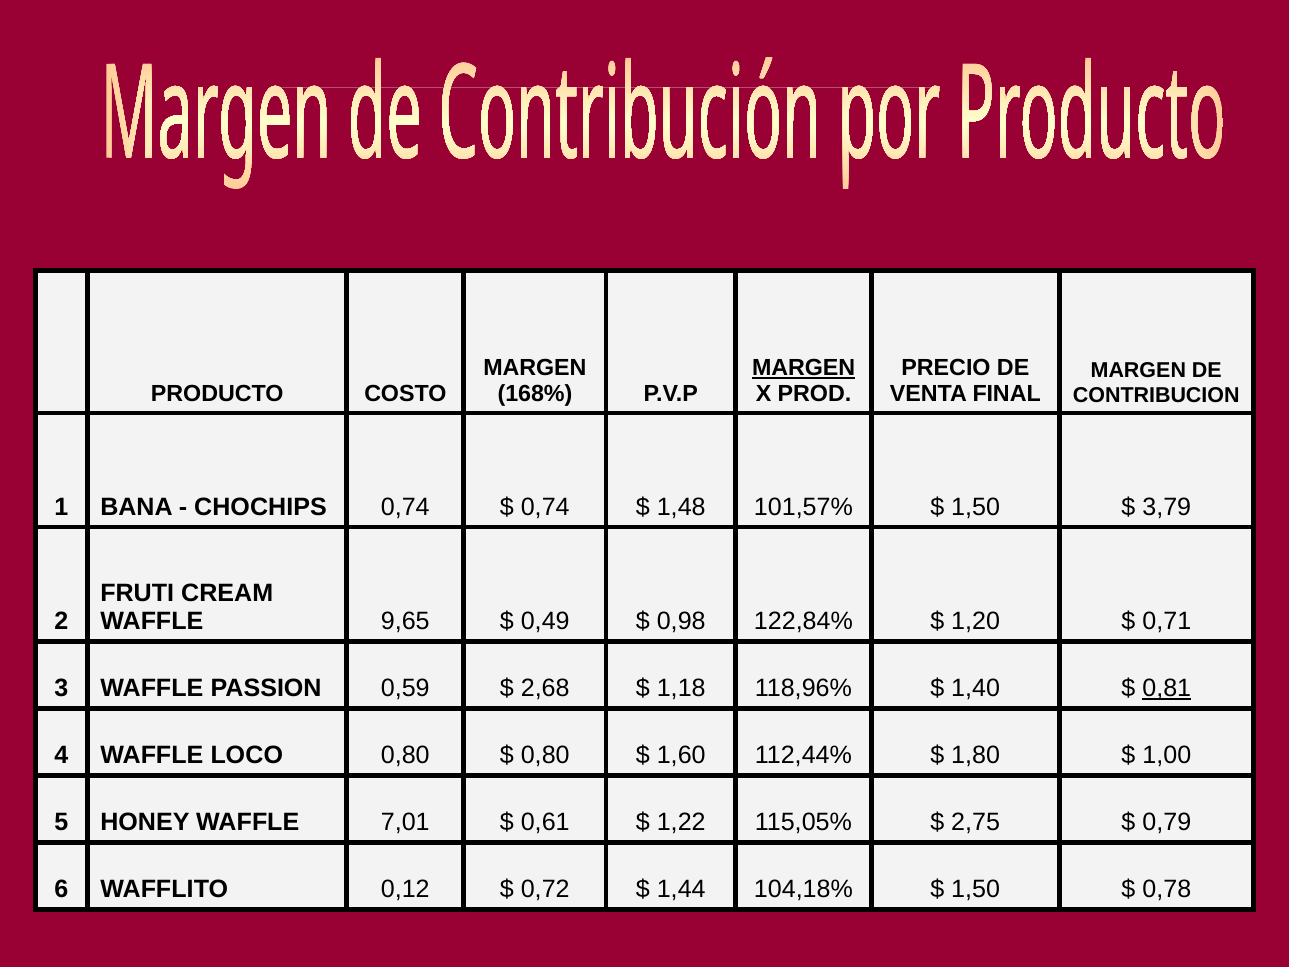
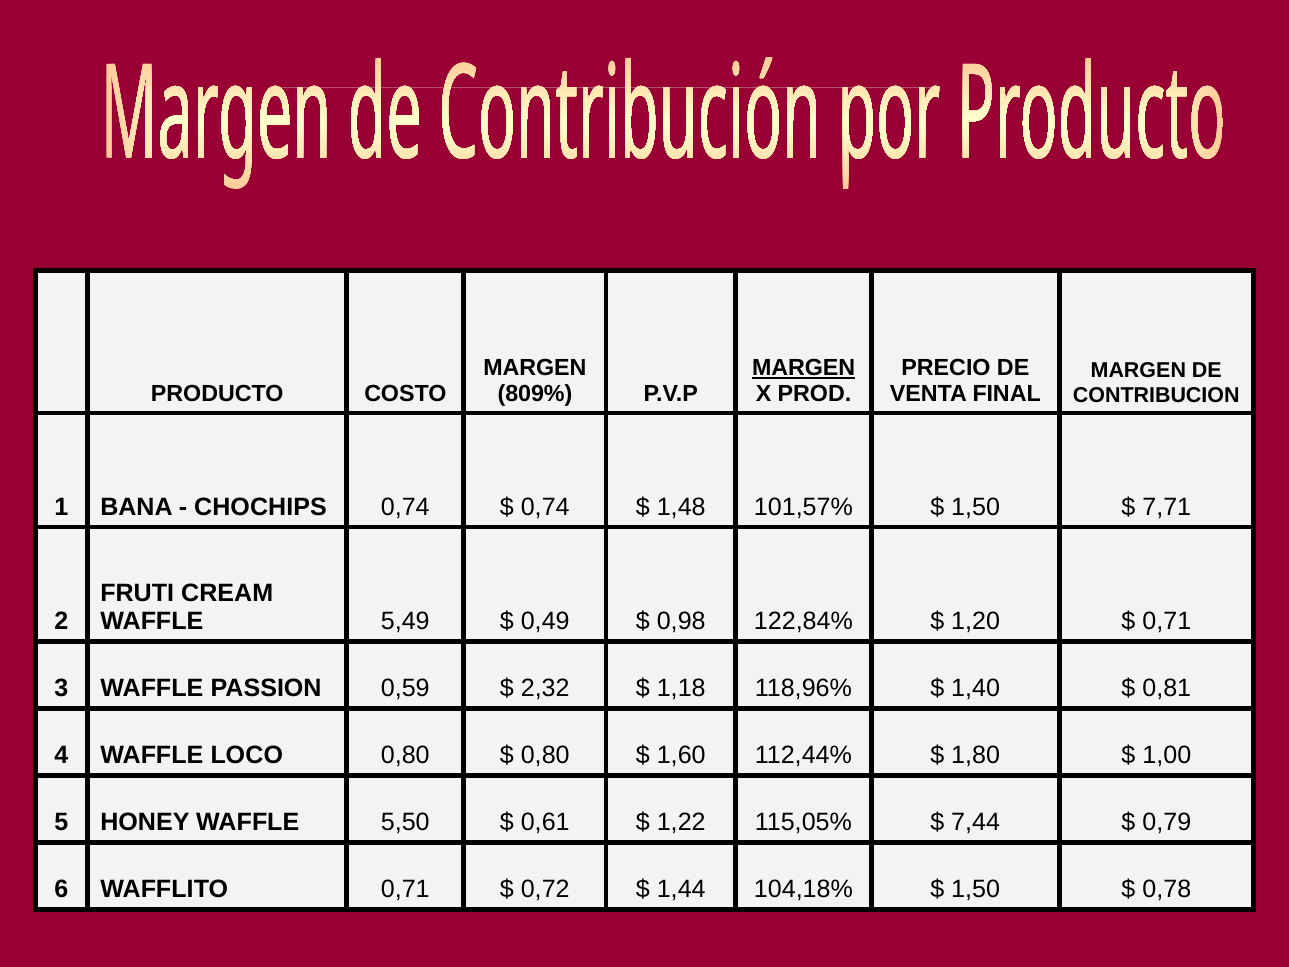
168%: 168% -> 809%
3,79: 3,79 -> 7,71
9,65: 9,65 -> 5,49
2,68: 2,68 -> 2,32
0,81 underline: present -> none
7,01: 7,01 -> 5,50
2,75: 2,75 -> 7,44
WAFFLITO 0,12: 0,12 -> 0,71
